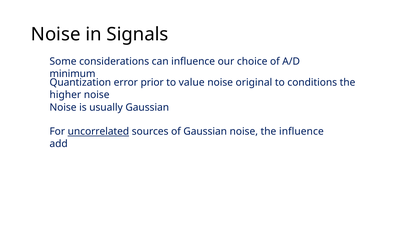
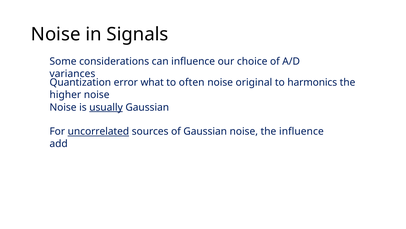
minimum: minimum -> variances
prior: prior -> what
value: value -> often
conditions: conditions -> harmonics
usually underline: none -> present
